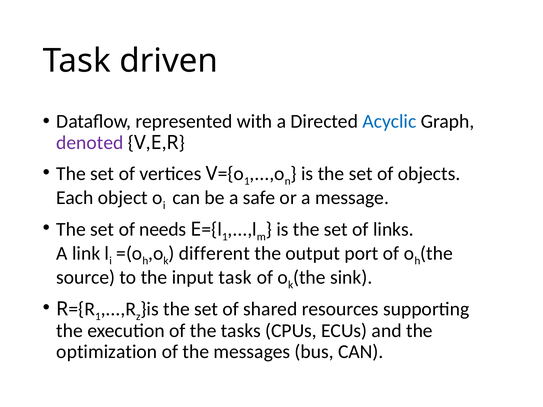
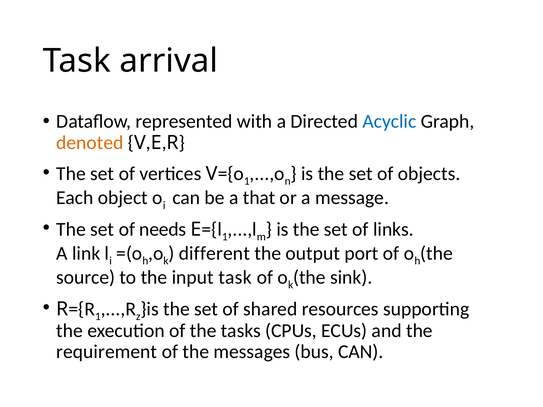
driven: driven -> arrival
denoted colour: purple -> orange
safe: safe -> that
optimization: optimization -> requirement
